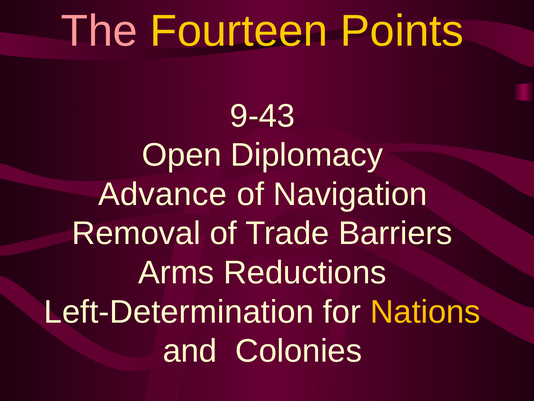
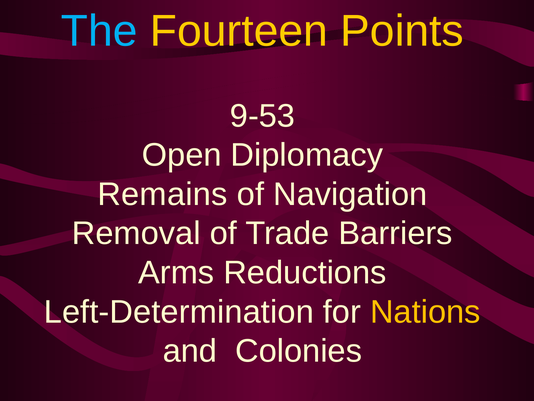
The colour: pink -> light blue
9-43: 9-43 -> 9-53
Advance: Advance -> Remains
